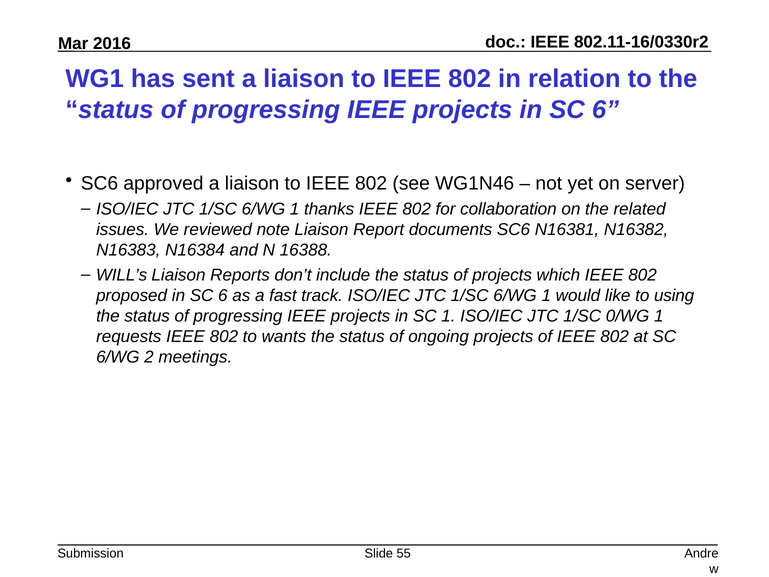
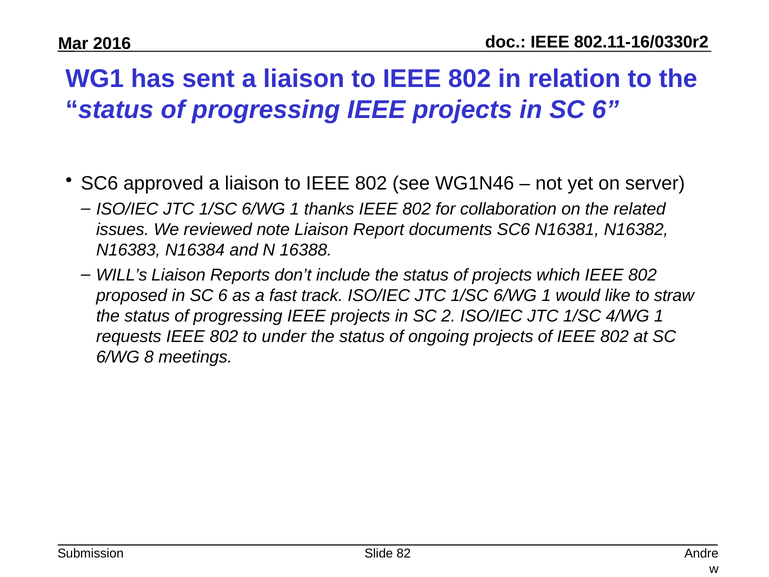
using: using -> straw
SC 1: 1 -> 2
0/WG: 0/WG -> 4/WG
wants: wants -> under
2: 2 -> 8
55: 55 -> 82
